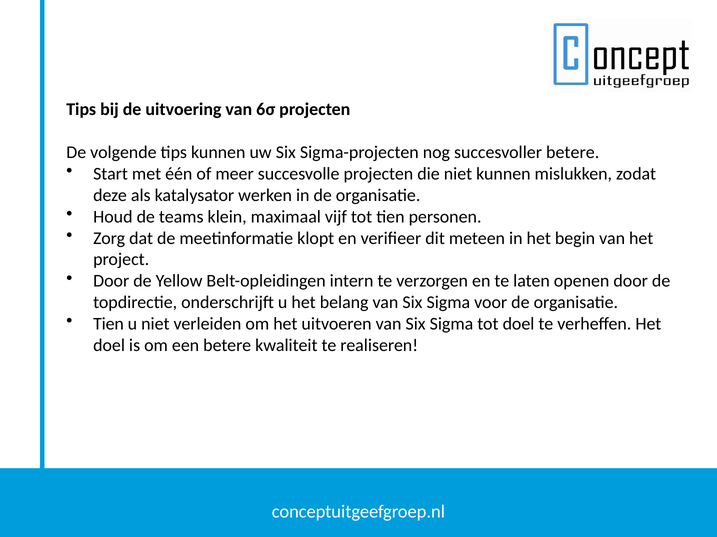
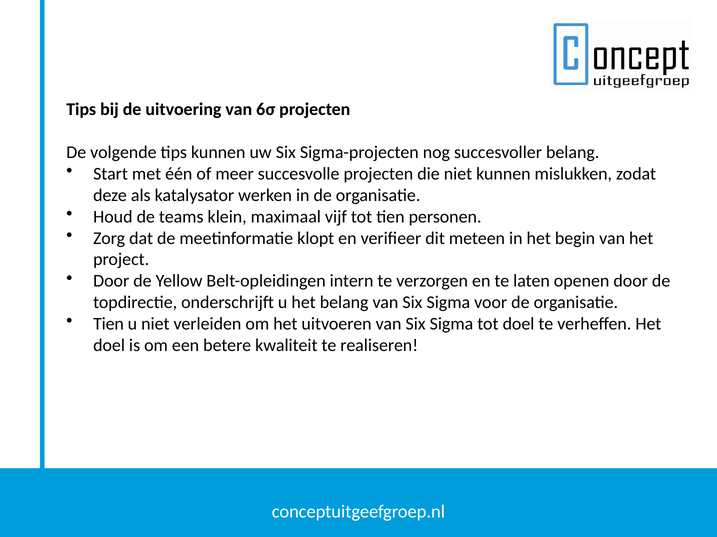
succesvoller betere: betere -> belang
